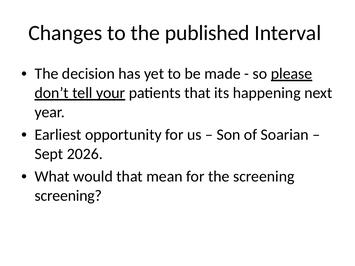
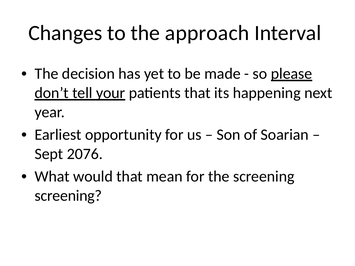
published: published -> approach
2026: 2026 -> 2076
